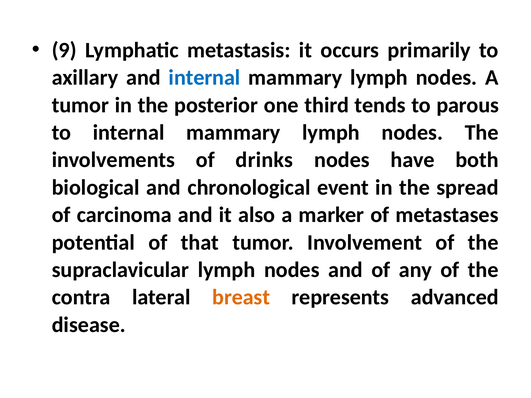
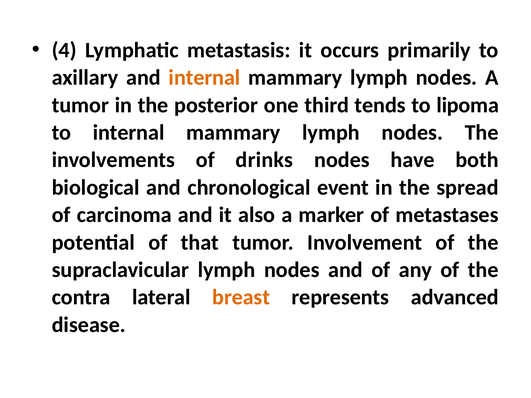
9: 9 -> 4
internal at (204, 78) colour: blue -> orange
parous: parous -> lipoma
